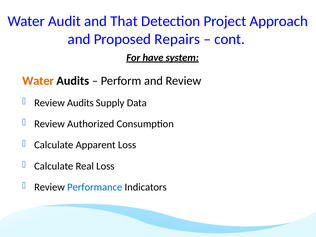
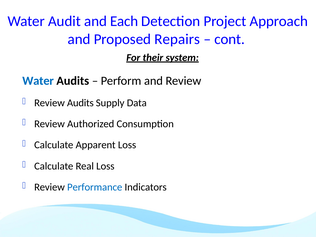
That: That -> Each
have: have -> their
Water at (38, 81) colour: orange -> blue
